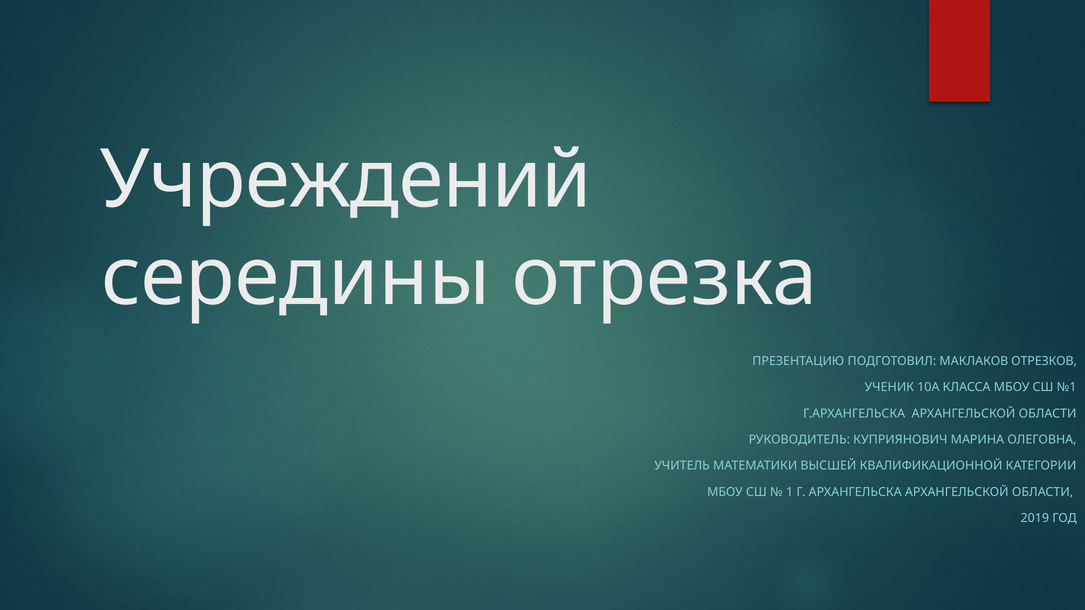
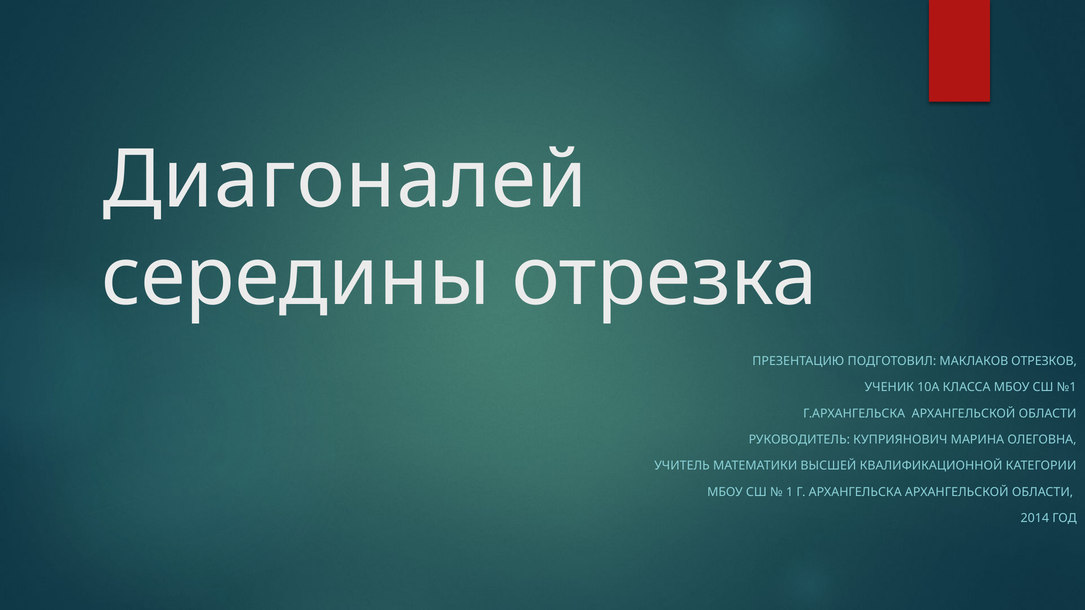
Учреждений: Учреждений -> Диагоналей
2019: 2019 -> 2014
